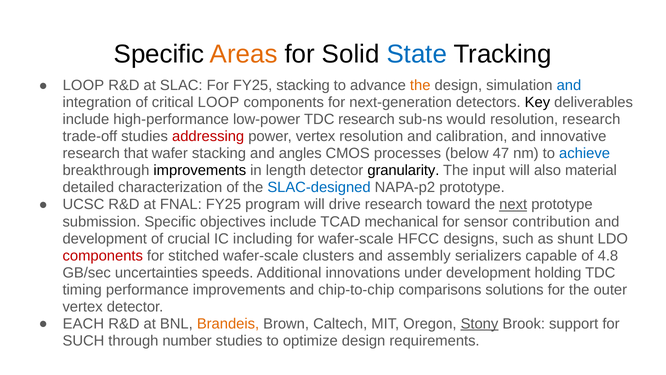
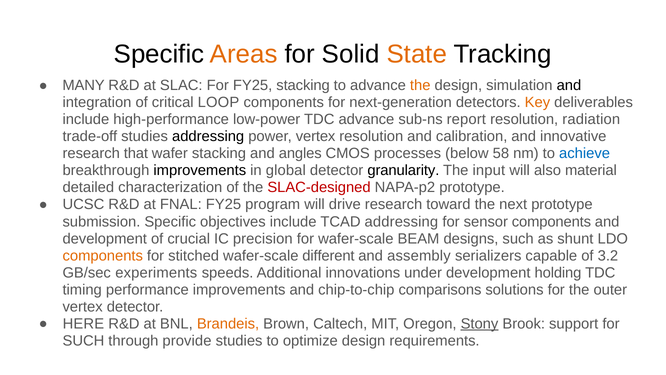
State colour: blue -> orange
LOOP at (83, 85): LOOP -> MANY
and at (569, 85) colour: blue -> black
Key colour: black -> orange
TDC research: research -> advance
would: would -> report
resolution research: research -> radiation
addressing at (208, 136) colour: red -> black
47: 47 -> 58
length: length -> global
SLAC-designed colour: blue -> red
next underline: present -> none
TCAD mechanical: mechanical -> addressing
sensor contribution: contribution -> components
including: including -> precision
HFCC: HFCC -> BEAM
components at (103, 255) colour: red -> orange
clusters: clusters -> different
4.8: 4.8 -> 3.2
uncertainties: uncertainties -> experiments
EACH: EACH -> HERE
number: number -> provide
